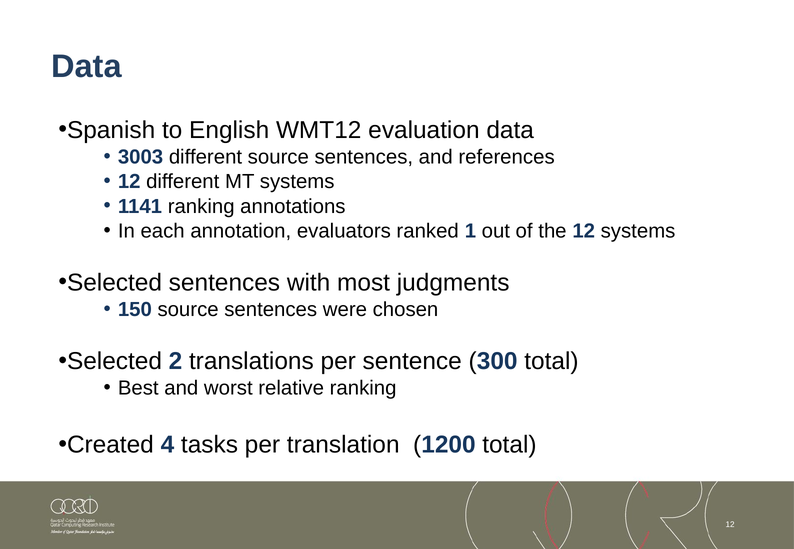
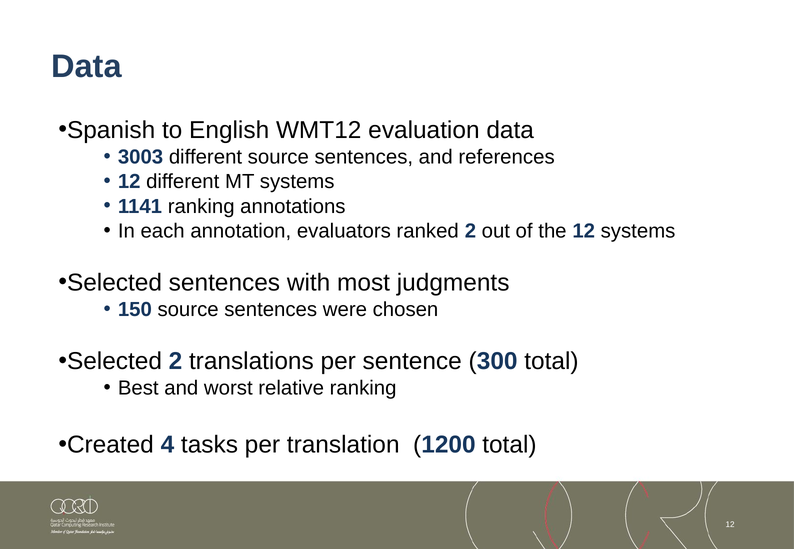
ranked 1: 1 -> 2
